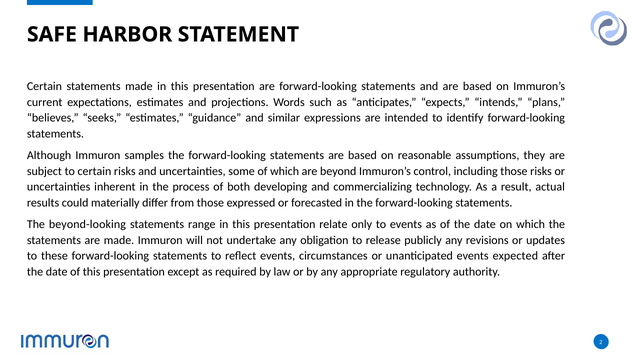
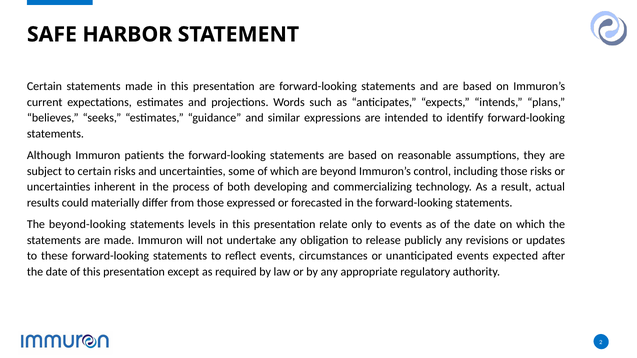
samples: samples -> patients
range: range -> levels
